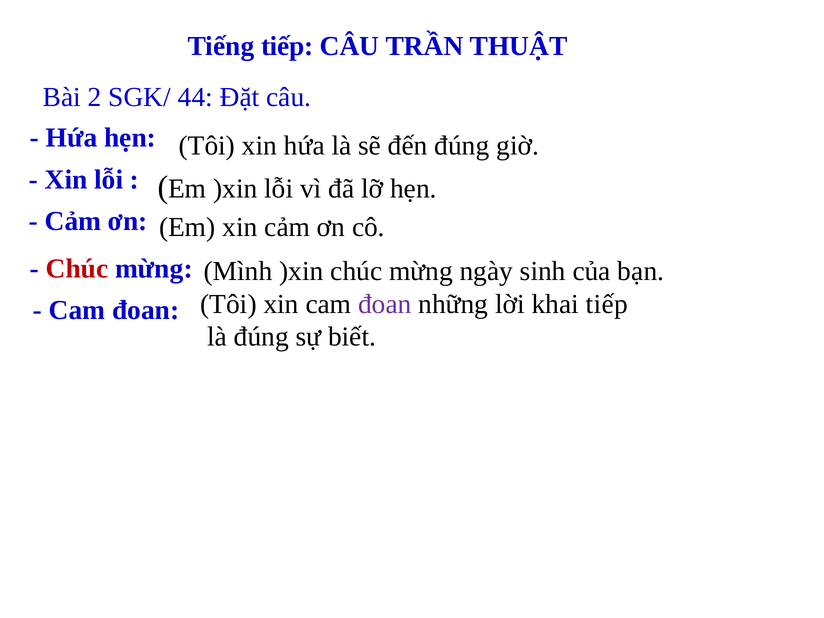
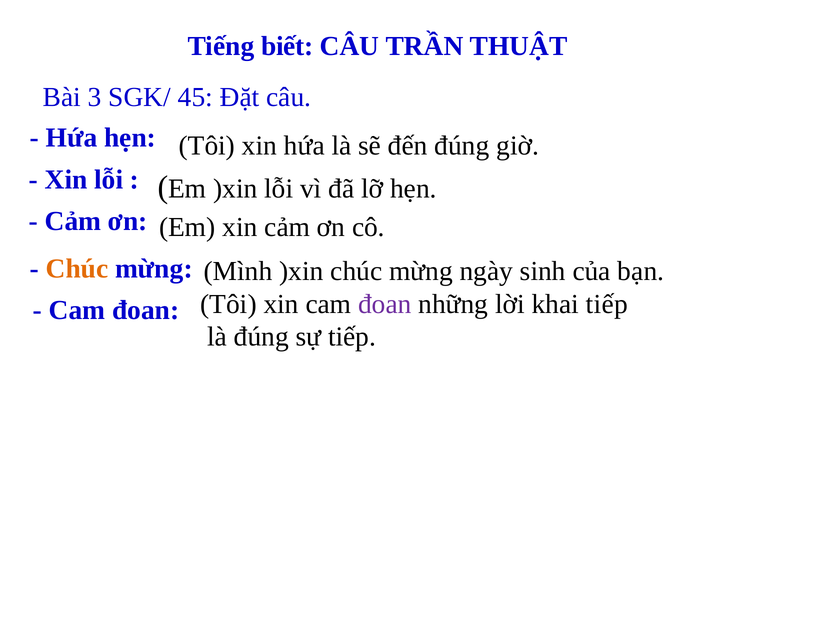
Tiếng tiếp: tiếp -> biết
2: 2 -> 3
44: 44 -> 45
Chúc at (77, 269) colour: red -> orange
sự biết: biết -> tiếp
